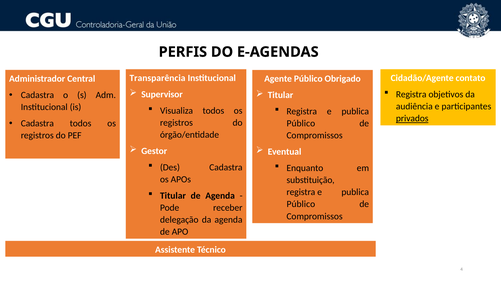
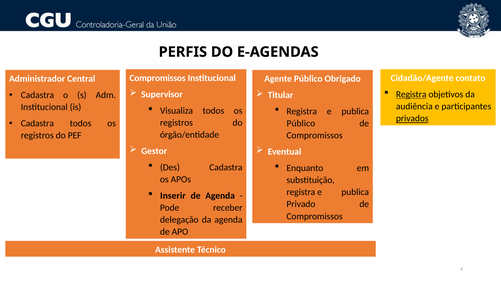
Transparência at (157, 78): Transparência -> Compromissos
Registra at (411, 94) underline: none -> present
Titular at (173, 195): Titular -> Inserir
Público at (301, 204): Público -> Privado
